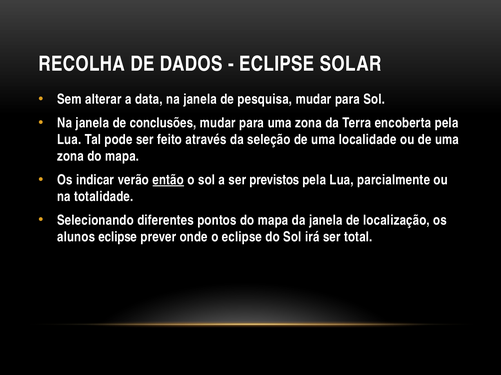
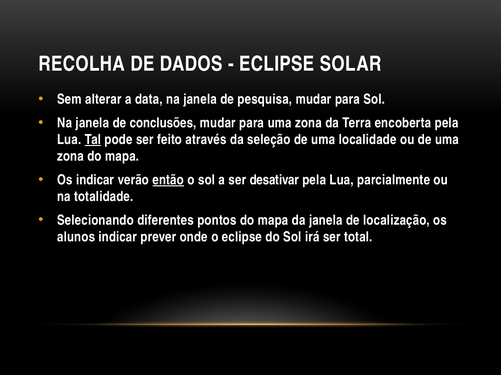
Tal underline: none -> present
previstos: previstos -> desativar
alunos eclipse: eclipse -> indicar
